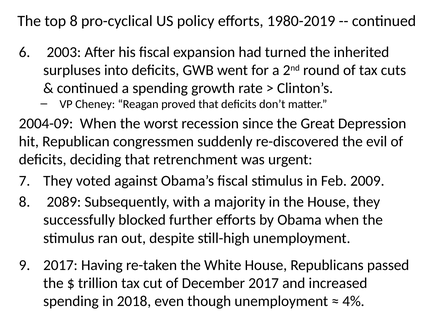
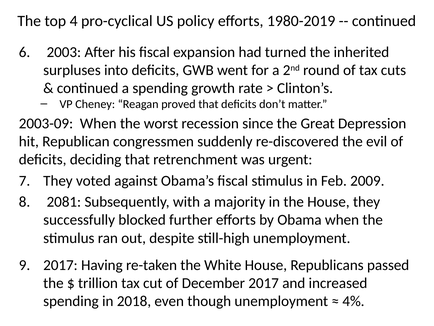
top 8: 8 -> 4
2004-09: 2004-09 -> 2003-09
2089: 2089 -> 2081
